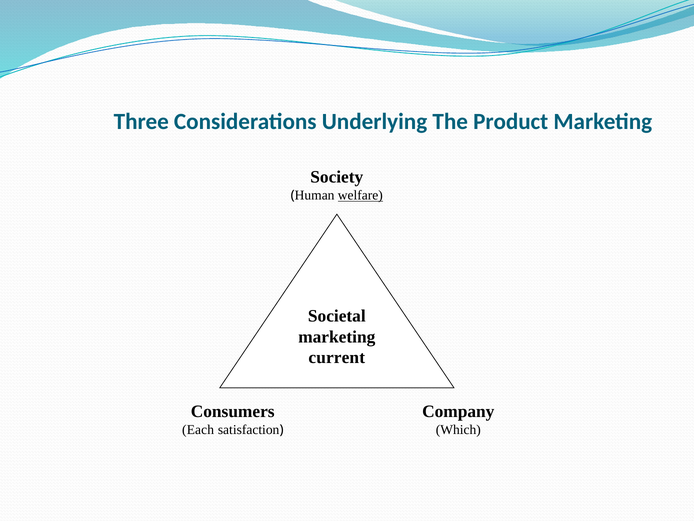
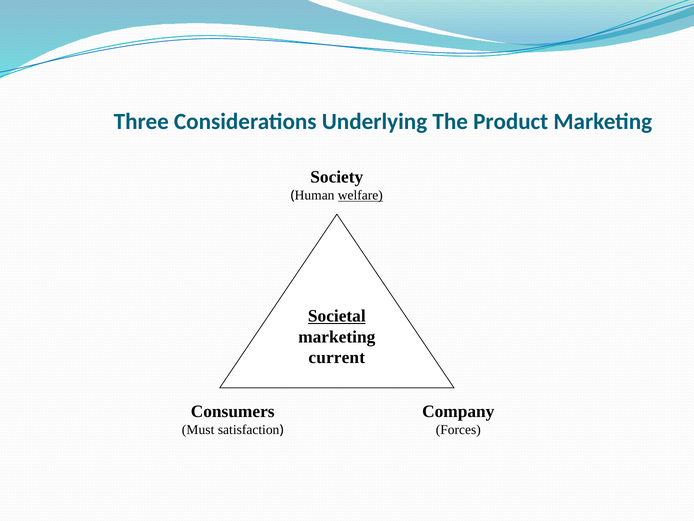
Societal underline: none -> present
Each: Each -> Must
Which: Which -> Forces
